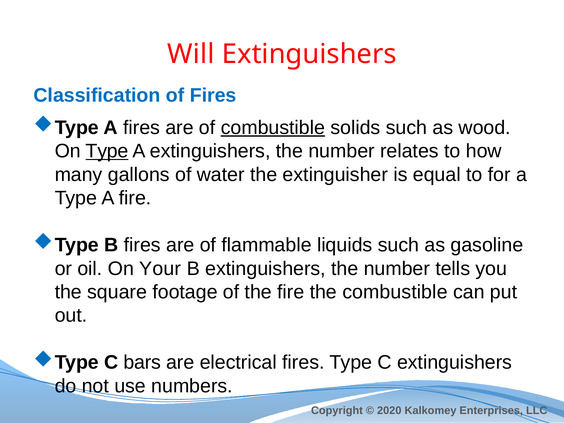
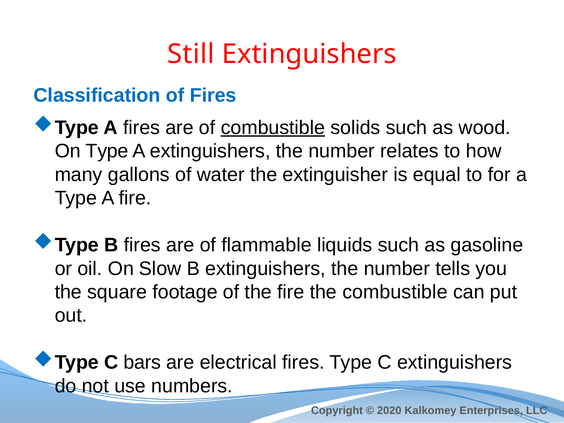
Will: Will -> Still
Type at (107, 151) underline: present -> none
Your: Your -> Slow
